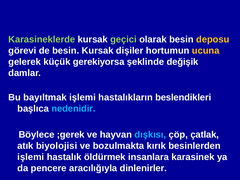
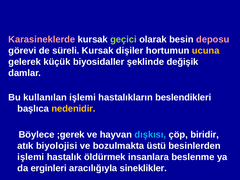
Karasineklerde colour: light green -> pink
deposu colour: yellow -> pink
de besin: besin -> süreli
gerekiyorsa: gerekiyorsa -> biyosidaller
bayıltmak: bayıltmak -> kullanılan
nedenidir colour: light blue -> yellow
çatlak: çatlak -> biridir
kırık: kırık -> üstü
karasinek: karasinek -> beslenme
pencere: pencere -> erginleri
dinlenirler: dinlenirler -> sineklikler
